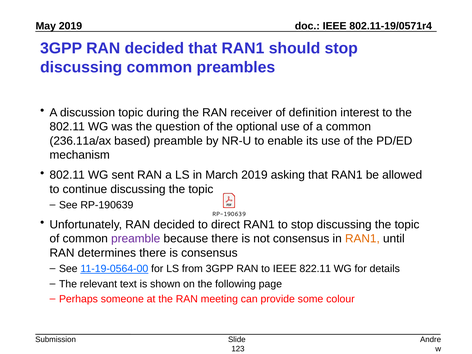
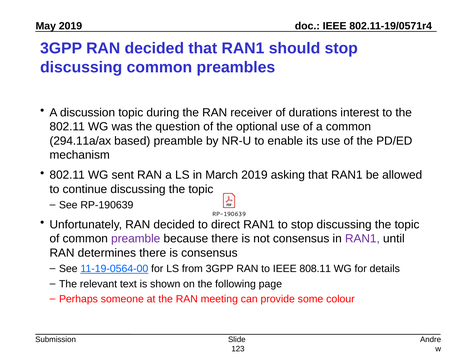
definition: definition -> durations
236.11a/ax: 236.11a/ax -> 294.11a/ax
RAN1 at (362, 239) colour: orange -> purple
822.11: 822.11 -> 808.11
